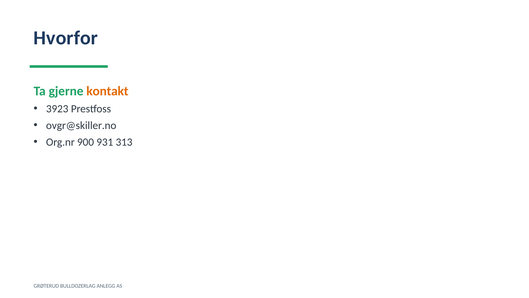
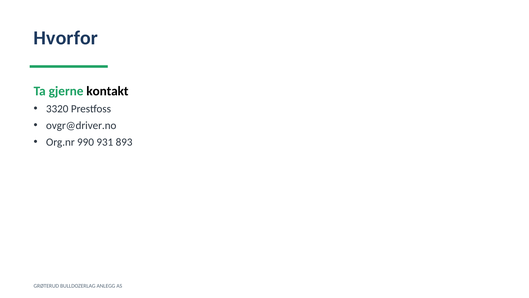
kontakt colour: orange -> black
3923: 3923 -> 3320
ovgr@skiller.no: ovgr@skiller.no -> ovgr@driver.no
900: 900 -> 990
313: 313 -> 893
